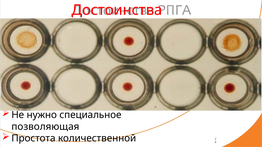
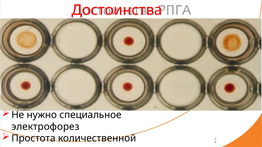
позволяющая: позволяющая -> электрофорез
